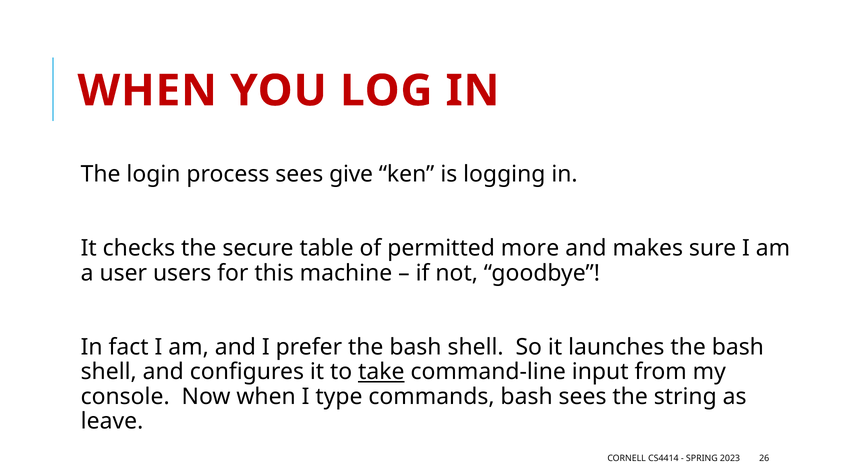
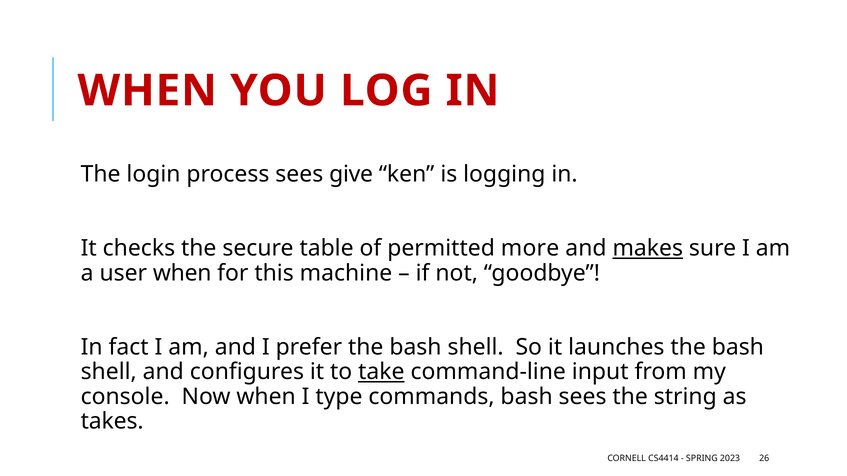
makes underline: none -> present
user users: users -> when
leave: leave -> takes
